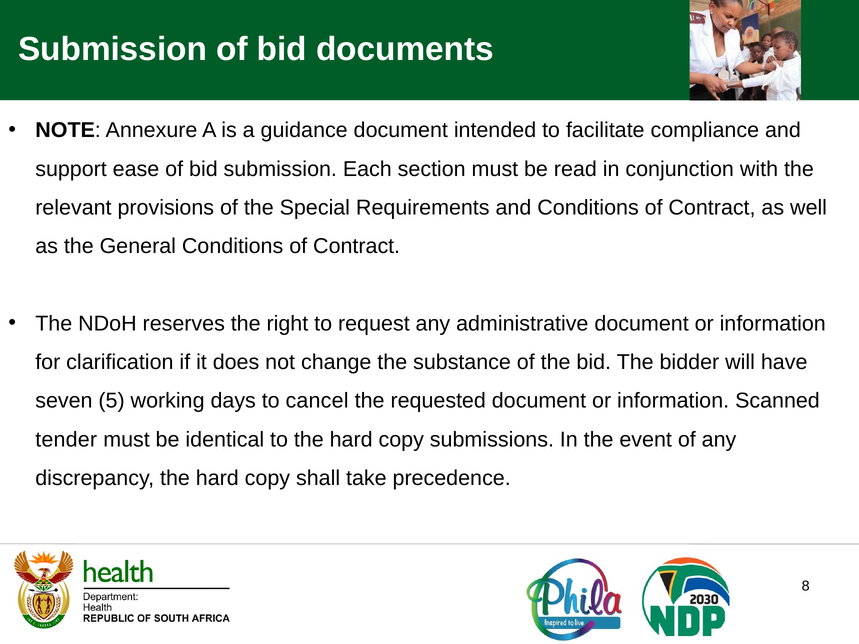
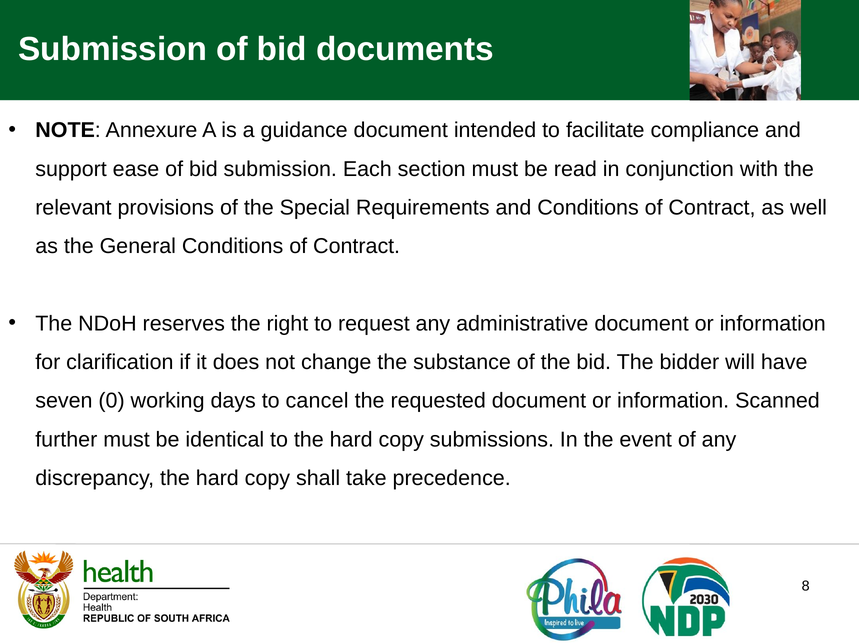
5: 5 -> 0
tender: tender -> further
